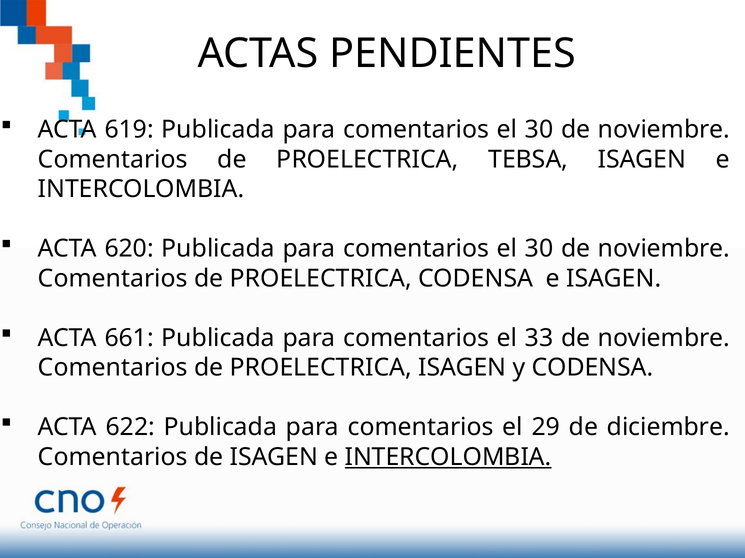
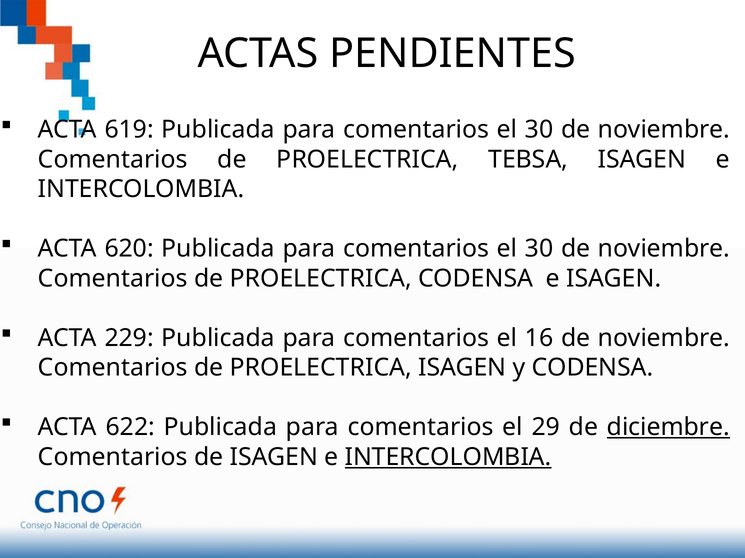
661: 661 -> 229
33: 33 -> 16
diciembre underline: none -> present
